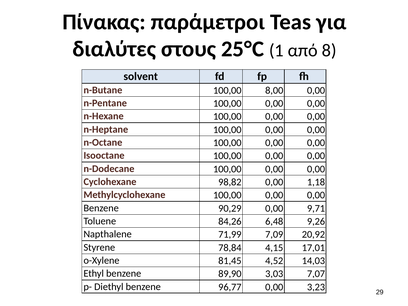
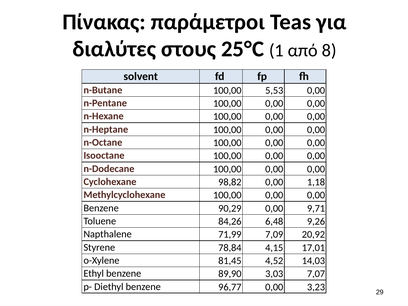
8,00: 8,00 -> 5,53
